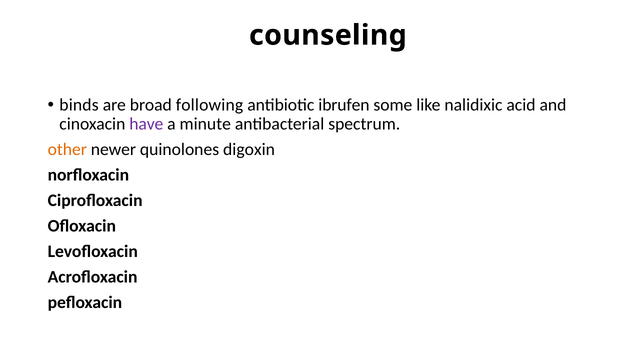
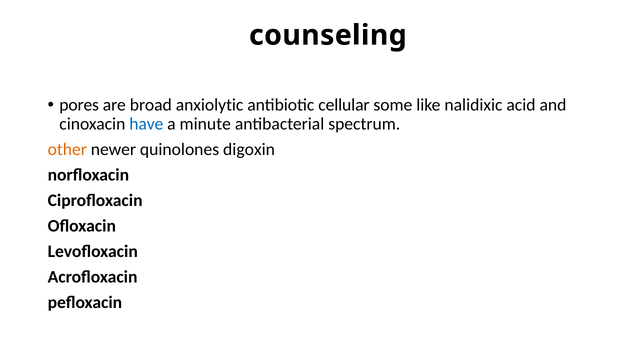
binds: binds -> pores
following: following -> anxiolytic
ibrufen: ibrufen -> cellular
have colour: purple -> blue
